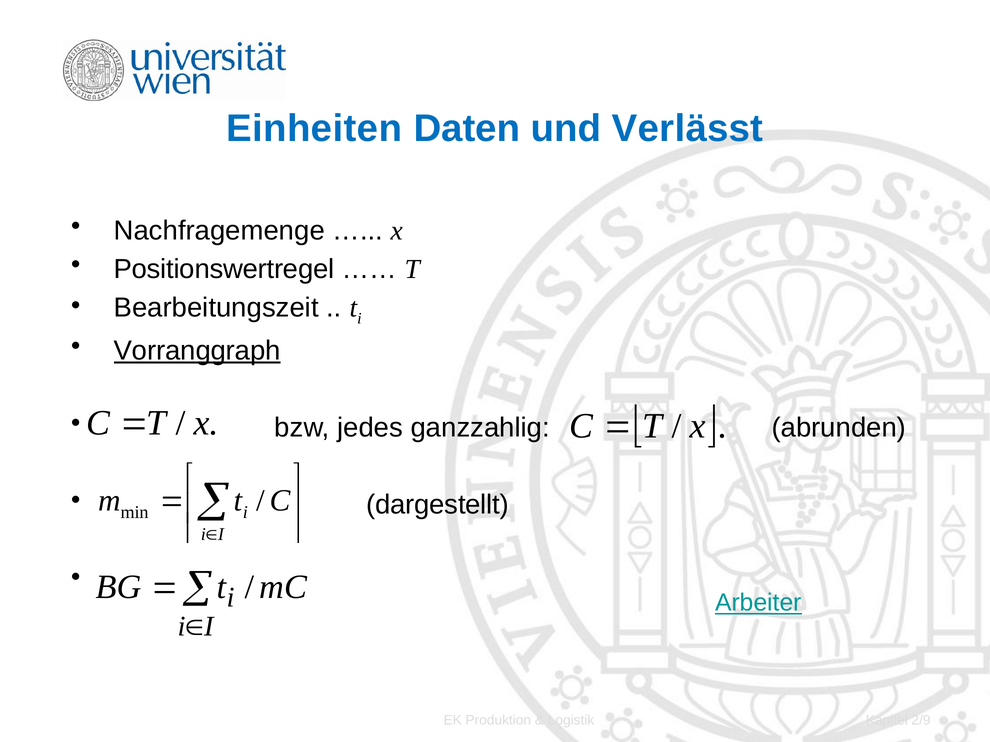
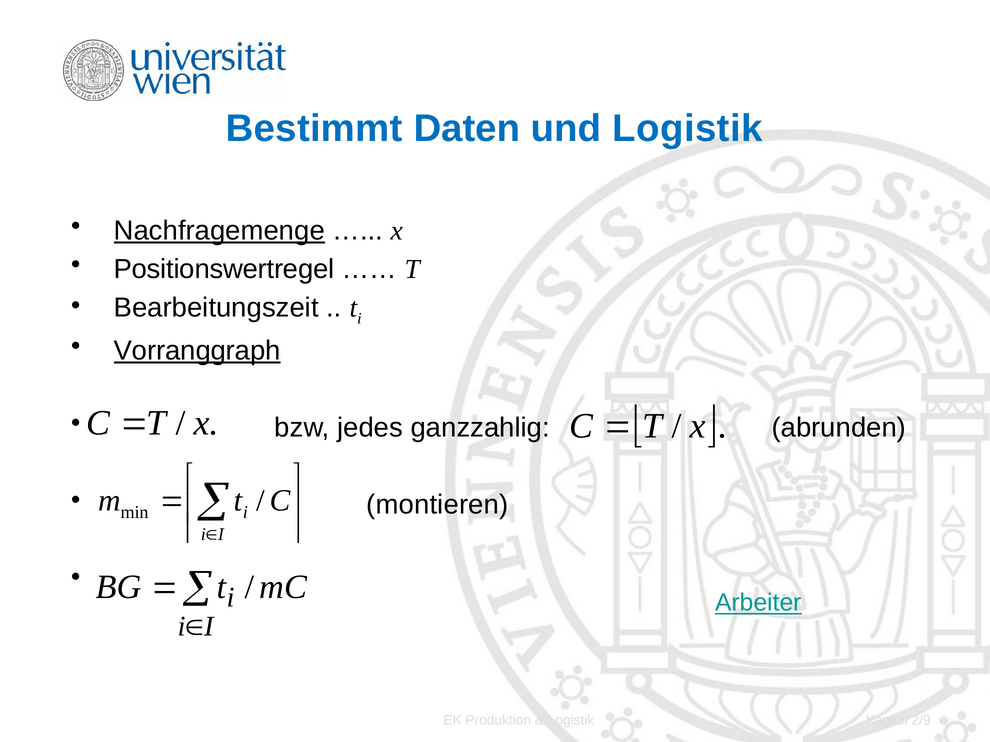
Einheiten: Einheiten -> Bestimmt
und Verlässt: Verlässt -> Logistik
Nachfragemenge underline: none -> present
dargestellt: dargestellt -> montieren
